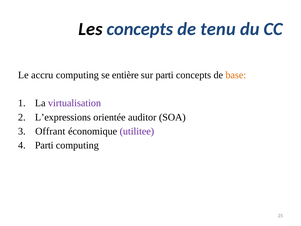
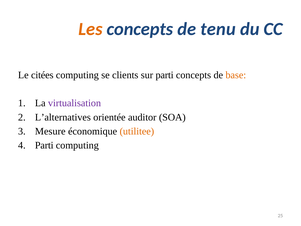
Les colour: black -> orange
accru: accru -> citées
entière: entière -> clients
L’expressions: L’expressions -> L’alternatives
Offrant: Offrant -> Mesure
utilitee colour: purple -> orange
